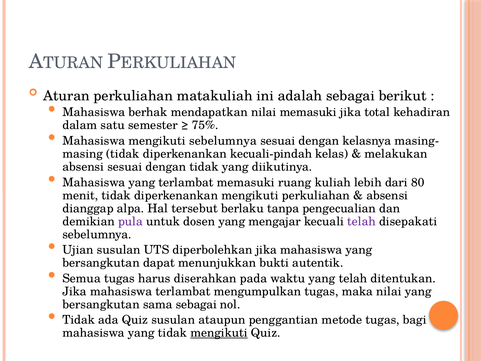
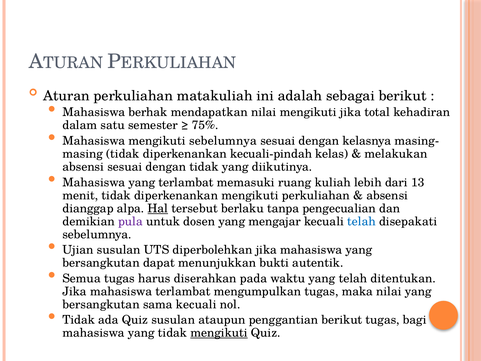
nilai memasuki: memasuki -> mengikuti
80: 80 -> 13
Hal underline: none -> present
telah at (361, 221) colour: purple -> blue
sama sebagai: sebagai -> kecuali
penggantian metode: metode -> berikut
